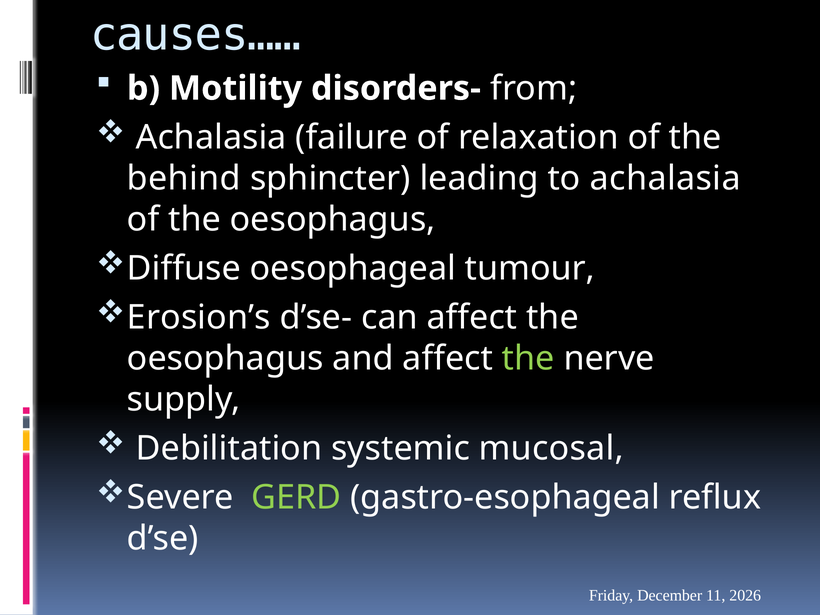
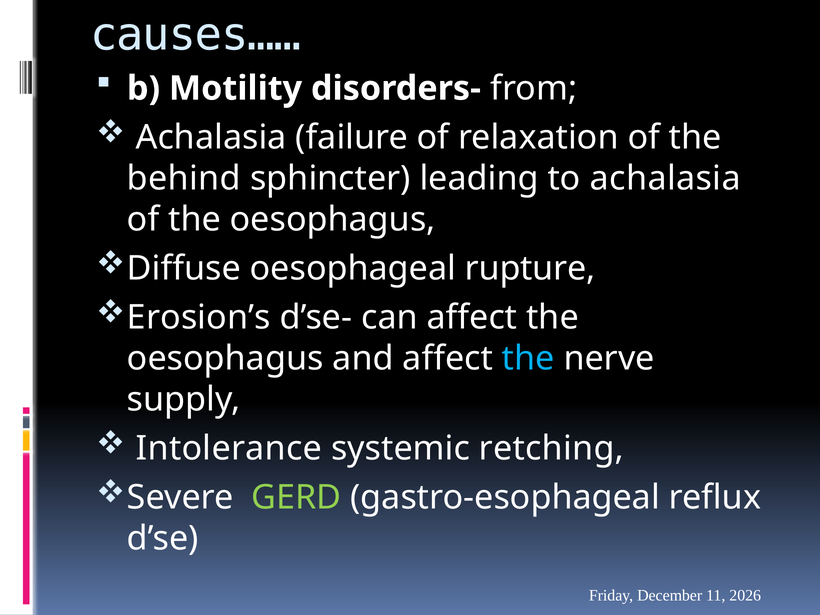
tumour: tumour -> rupture
the at (528, 358) colour: light green -> light blue
Debilitation: Debilitation -> Intolerance
mucosal: mucosal -> retching
